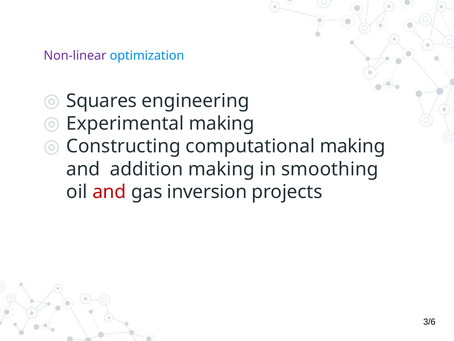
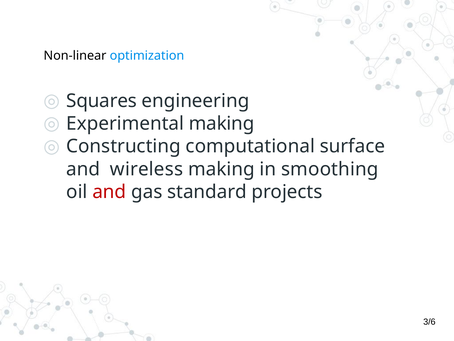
Non-linear colour: purple -> black
computational making: making -> surface
addition: addition -> wireless
inversion: inversion -> standard
